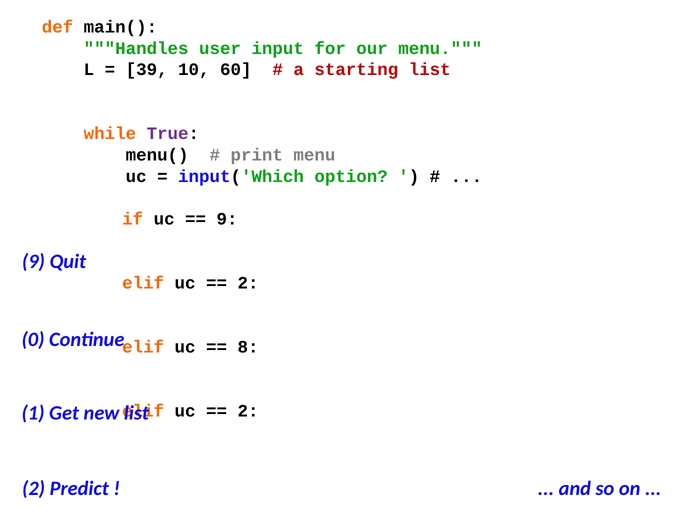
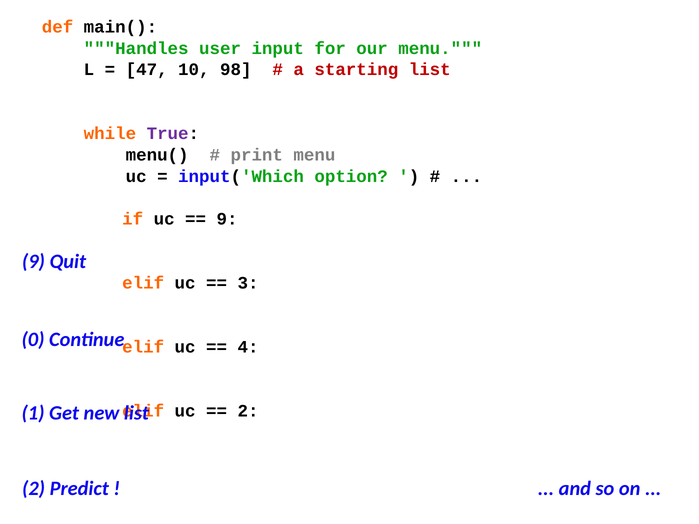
39: 39 -> 47
60: 60 -> 98
2 at (248, 283): 2 -> 3
8: 8 -> 4
